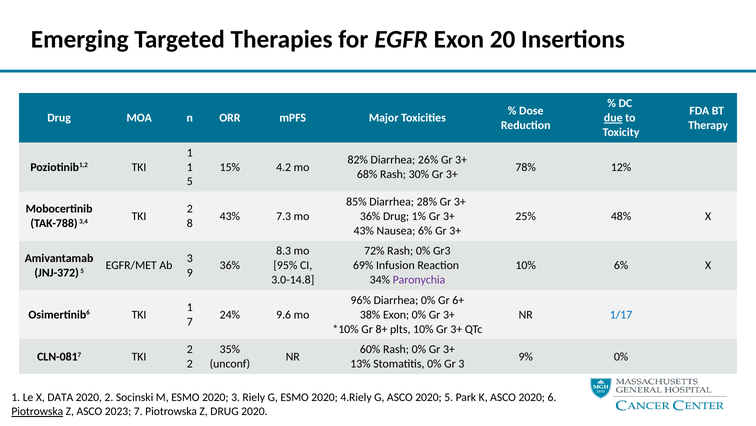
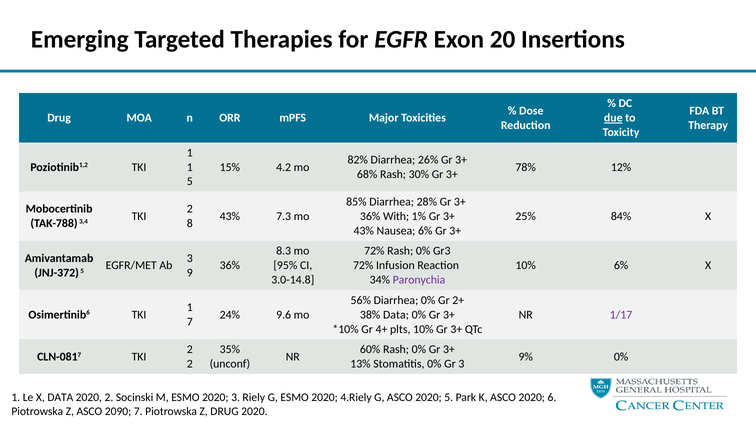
36% Drug: Drug -> With
48%: 48% -> 84%
69% at (363, 265): 69% -> 72%
96%: 96% -> 56%
6+: 6+ -> 2+
38% Exon: Exon -> Data
1/17 colour: blue -> purple
8+: 8+ -> 4+
Piotrowska at (37, 411) underline: present -> none
2023: 2023 -> 2090
